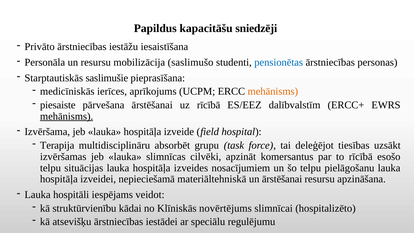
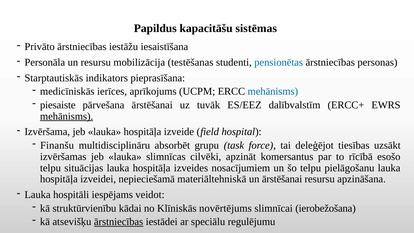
sniedzēji: sniedzēji -> sistēmas
saslimušo: saslimušo -> testēšanas
saslimušie: saslimušie -> indikators
mehānisms at (273, 91) colour: orange -> blue
uz rīcībā: rīcībā -> tuvāk
Terapija: Terapija -> Finanšu
hospitalizēto: hospitalizēto -> ierobežošana
ārstniecības at (119, 222) underline: none -> present
